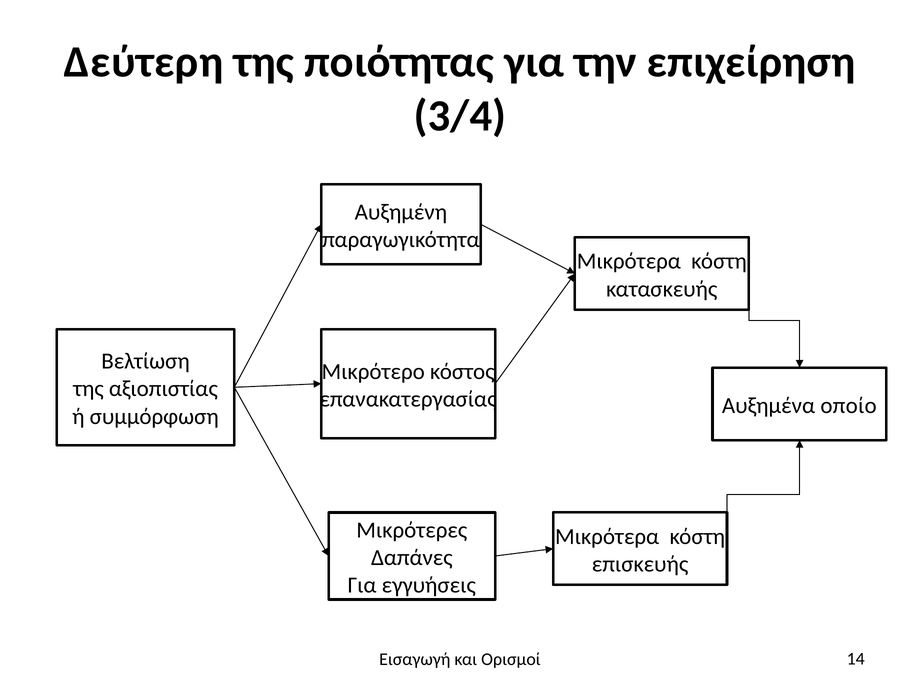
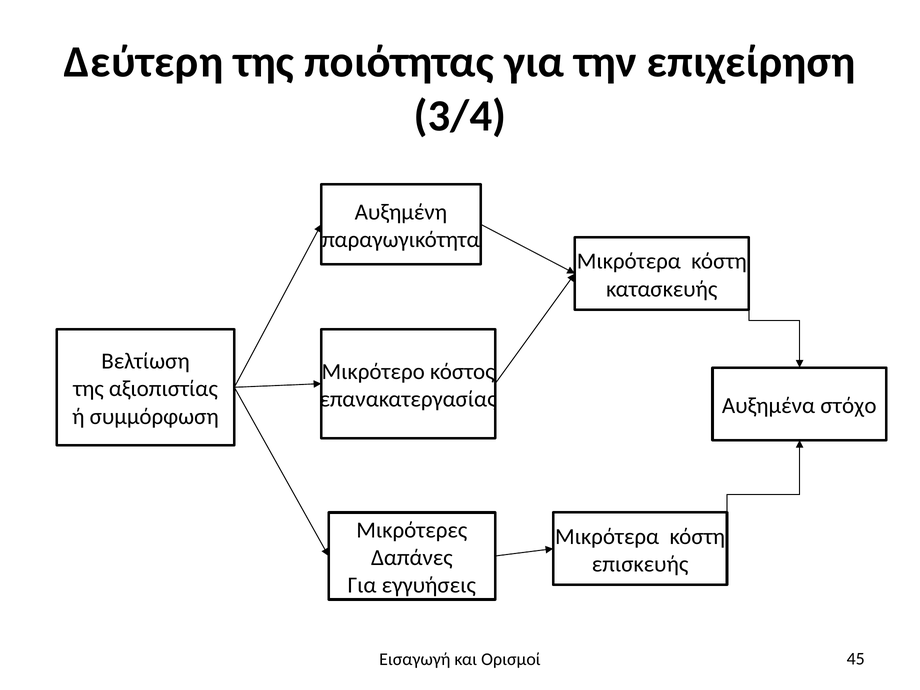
οποίο: οποίο -> στόχο
14: 14 -> 45
